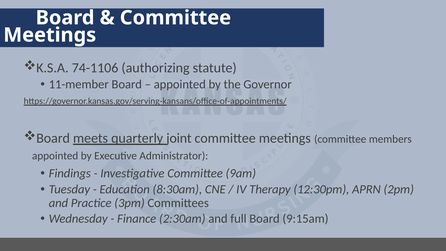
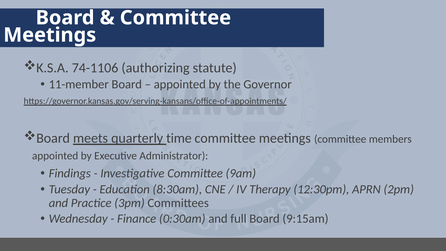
joint: joint -> time
2:30am: 2:30am -> 0:30am
